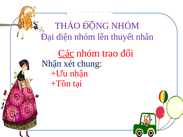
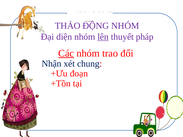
lên underline: none -> present
nhân: nhân -> pháp
+Ưu nhận: nhận -> đoạn
